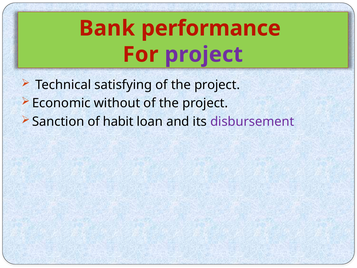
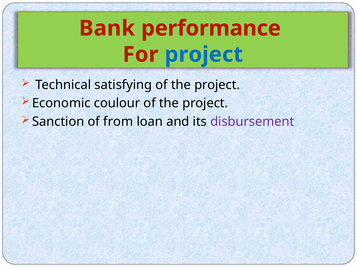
project at (204, 54) colour: purple -> blue
without: without -> coulour
habit: habit -> from
